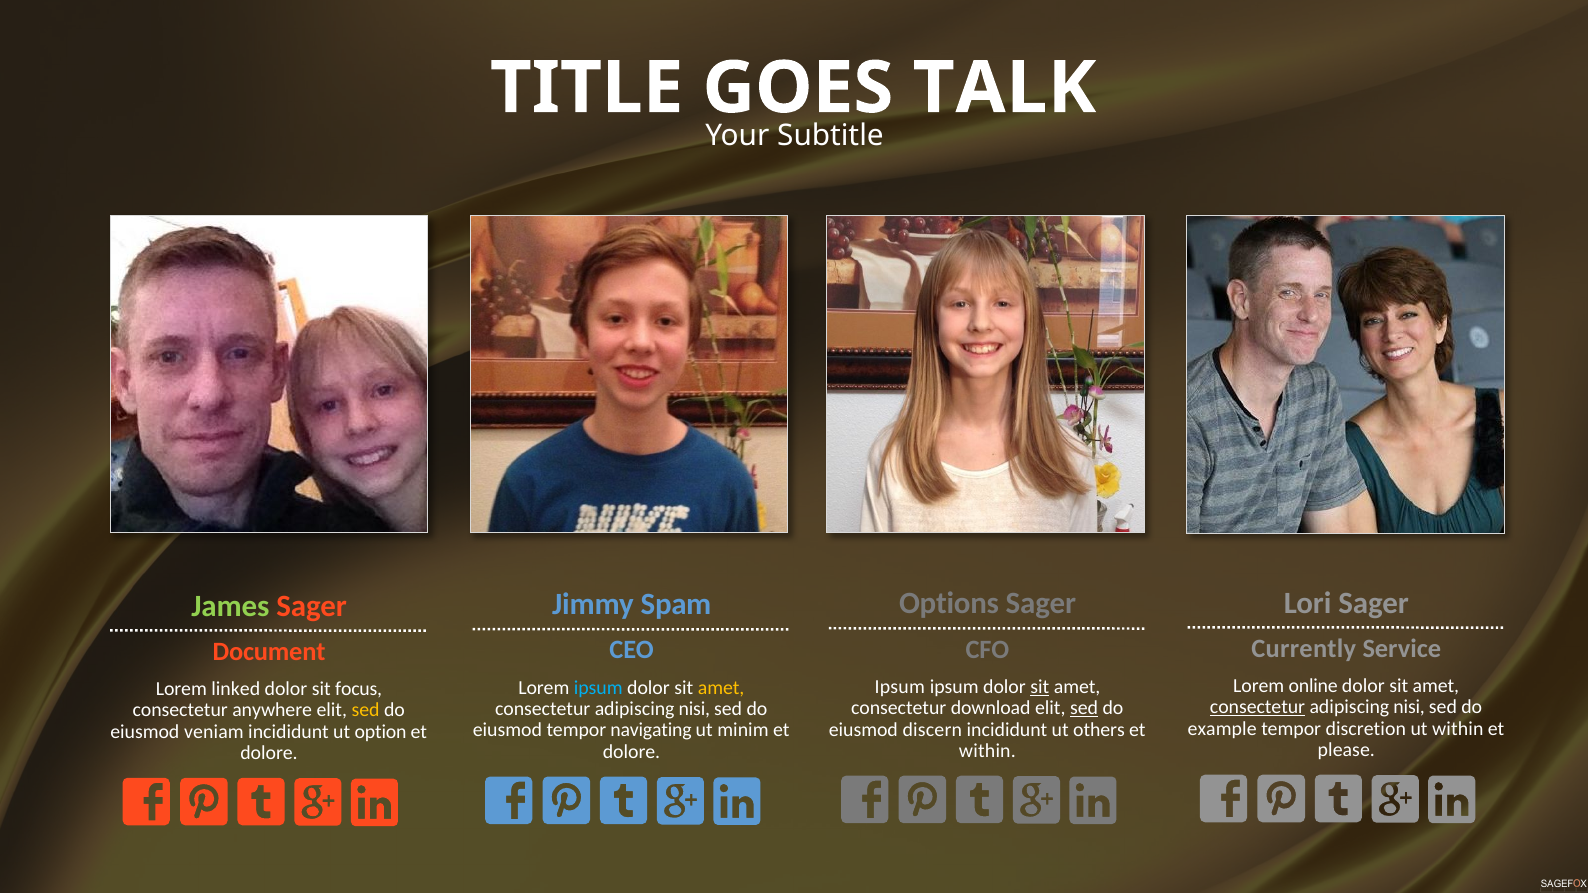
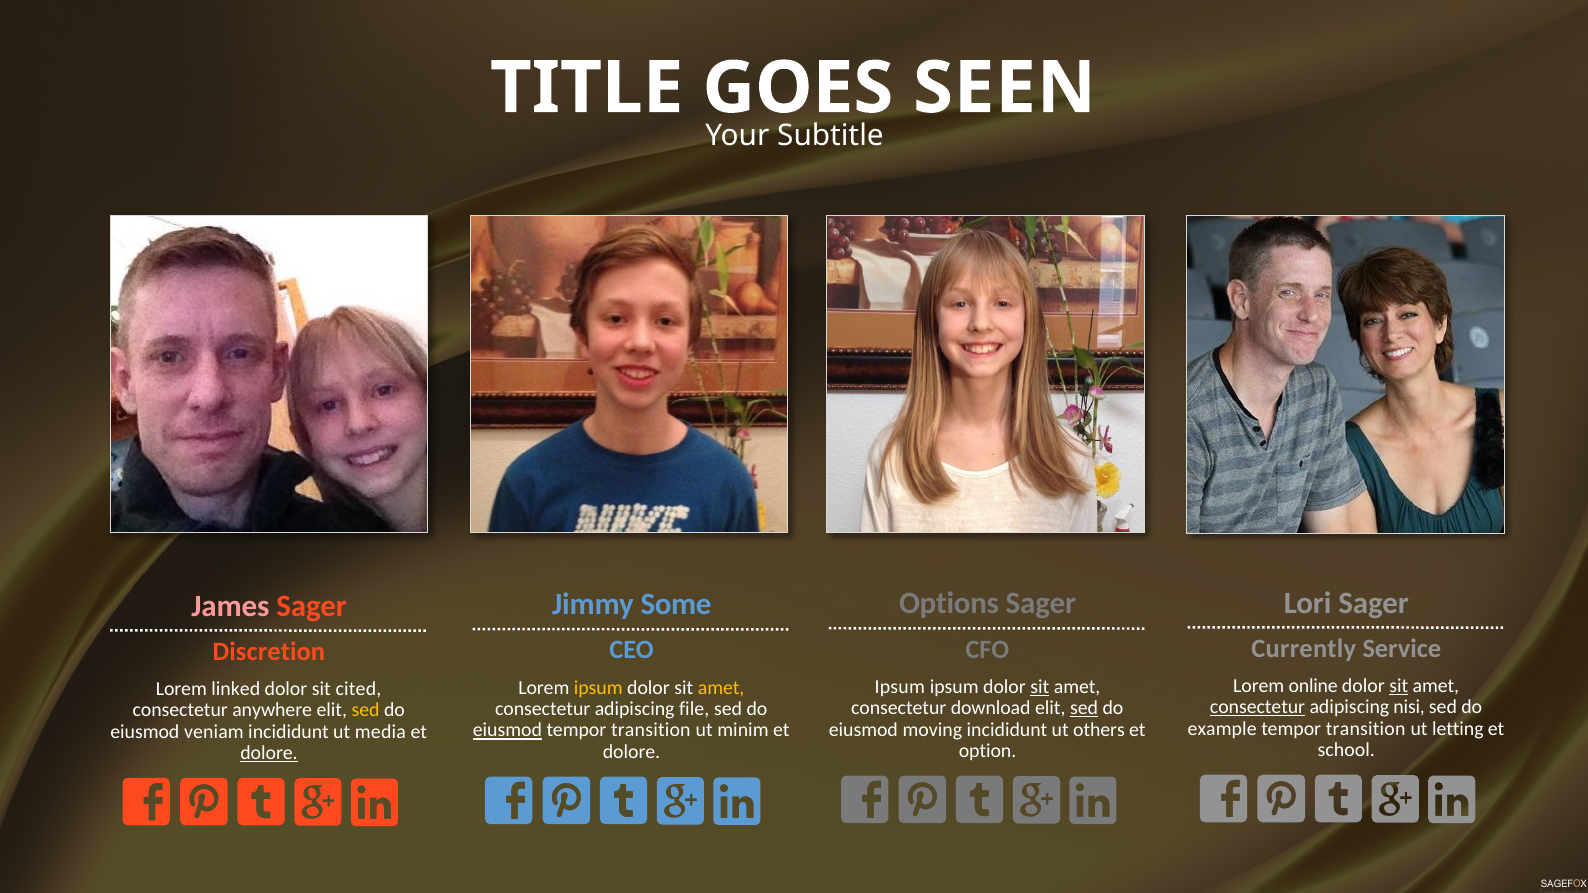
TALK: TALK -> SEEN
Spam: Spam -> Some
James colour: light green -> pink
Document: Document -> Discretion
sit at (1399, 686) underline: none -> present
ipsum at (598, 688) colour: light blue -> yellow
focus: focus -> cited
nisi at (694, 709): nisi -> file
discretion at (1366, 729): discretion -> transition
ut within: within -> letting
discern: discern -> moving
eiusmod at (507, 731) underline: none -> present
navigating at (651, 731): navigating -> transition
option: option -> media
please: please -> school
within at (987, 751): within -> option
dolore at (269, 753) underline: none -> present
